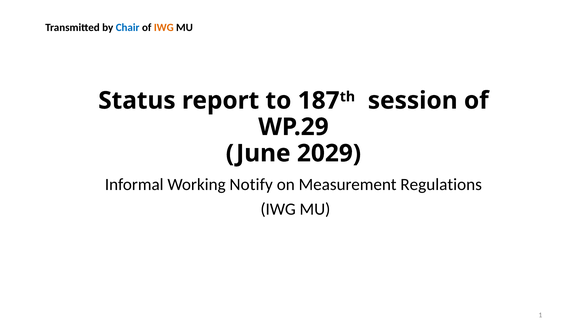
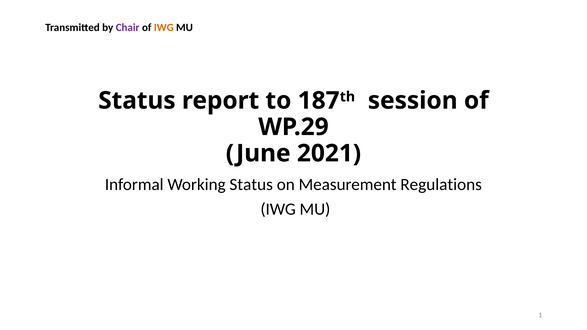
Chair colour: blue -> purple
2029: 2029 -> 2021
Working Notify: Notify -> Status
